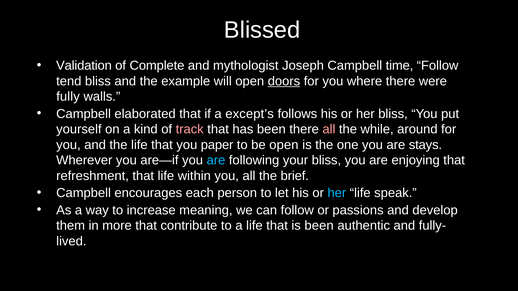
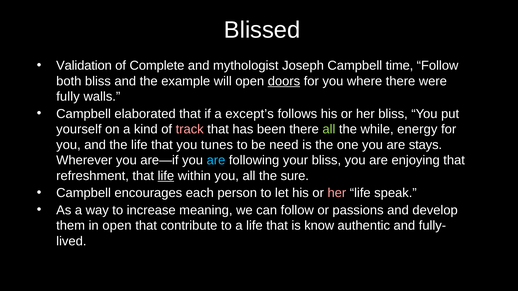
tend: tend -> both
all at (329, 129) colour: pink -> light green
around: around -> energy
paper: paper -> tunes
be open: open -> need
life at (166, 176) underline: none -> present
brief: brief -> sure
her at (337, 193) colour: light blue -> pink
in more: more -> open
is been: been -> know
